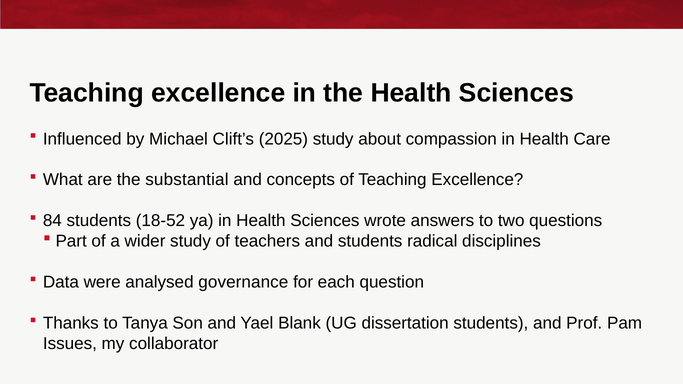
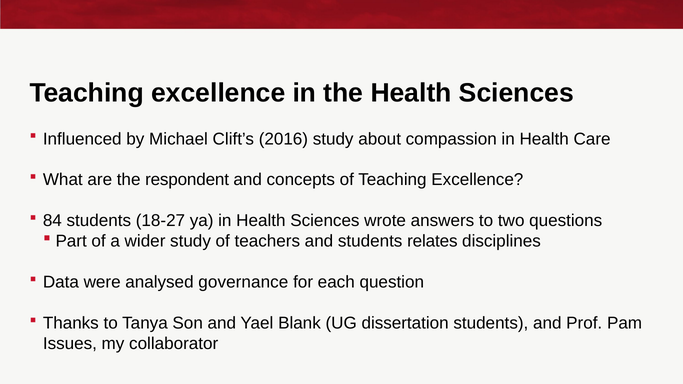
2025: 2025 -> 2016
substantial: substantial -> respondent
18-52: 18-52 -> 18-27
radical: radical -> relates
